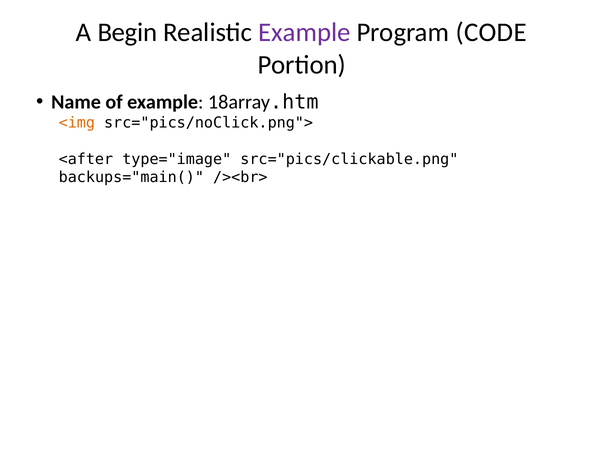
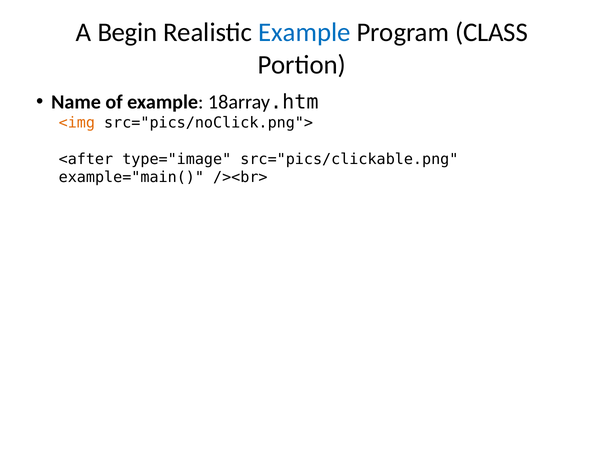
Example at (304, 33) colour: purple -> blue
CODE: CODE -> CLASS
backups="main(: backups="main( -> example="main(
